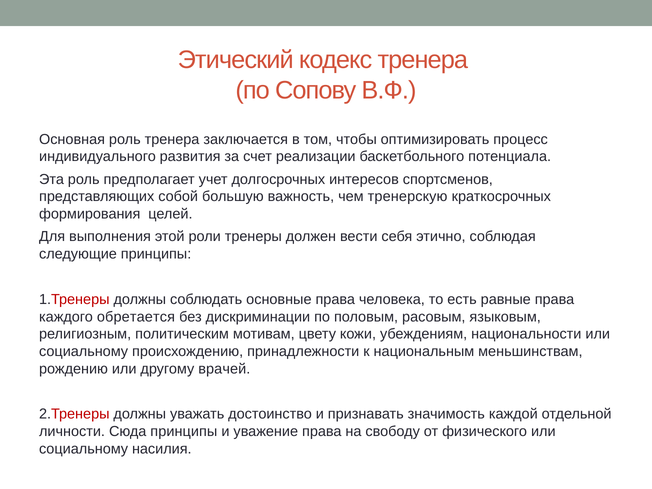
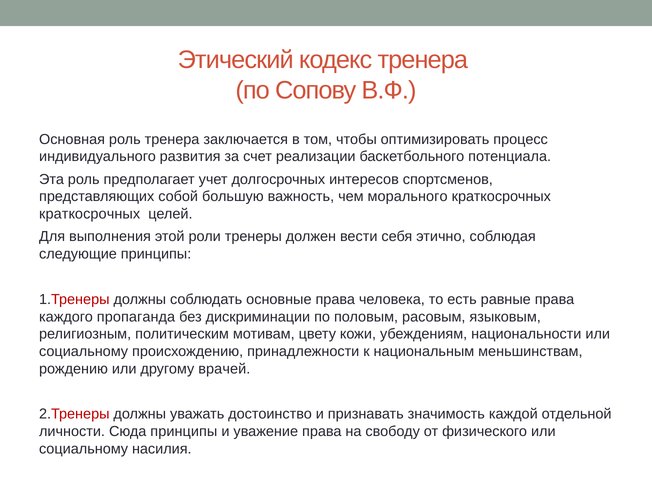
тренерскую: тренерскую -> морального
формирования at (90, 214): формирования -> краткосрочных
обретается: обретается -> пропаганда
